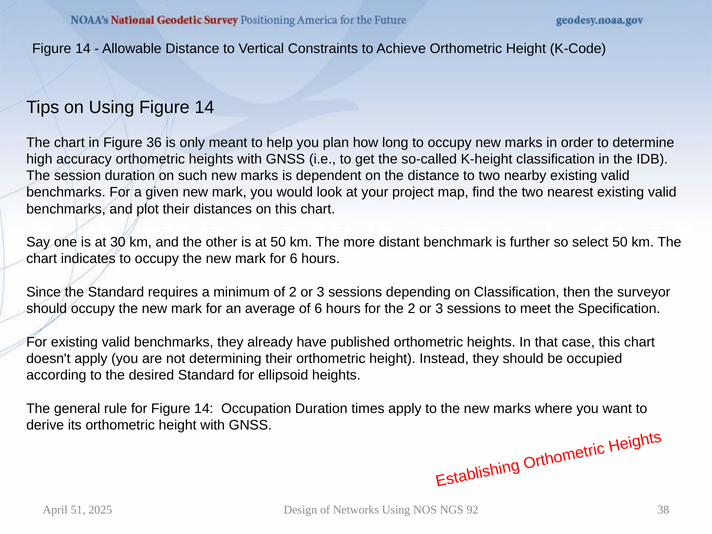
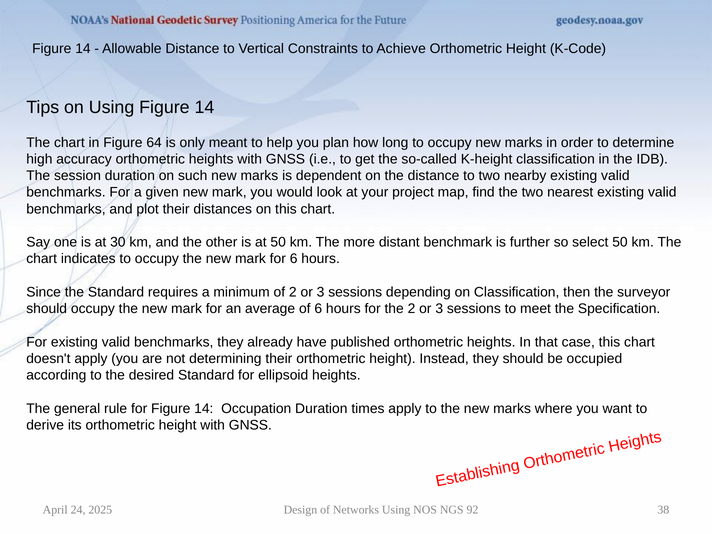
36: 36 -> 64
51: 51 -> 24
